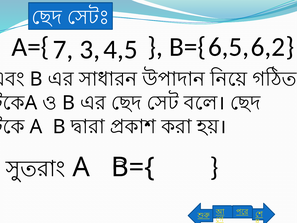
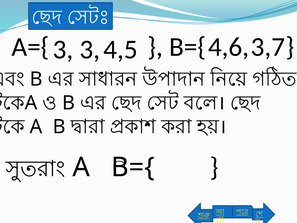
7 at (63, 49): 7 -> 3
6,5: 6,5 -> 4,6
6,2: 6,2 -> 3,7
